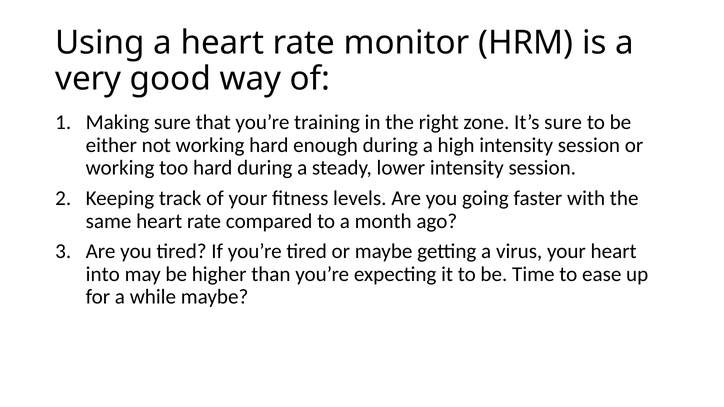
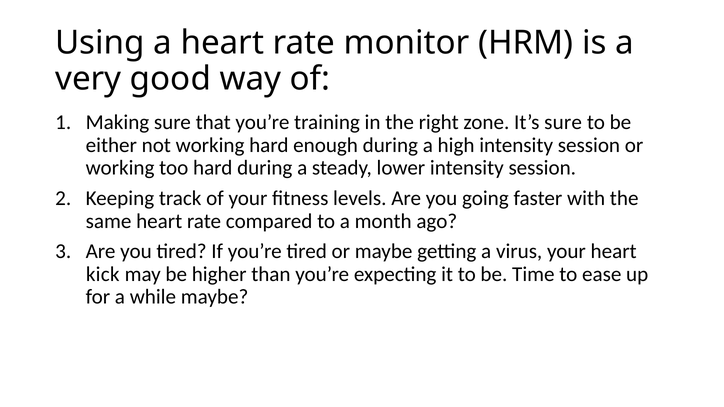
into: into -> kick
